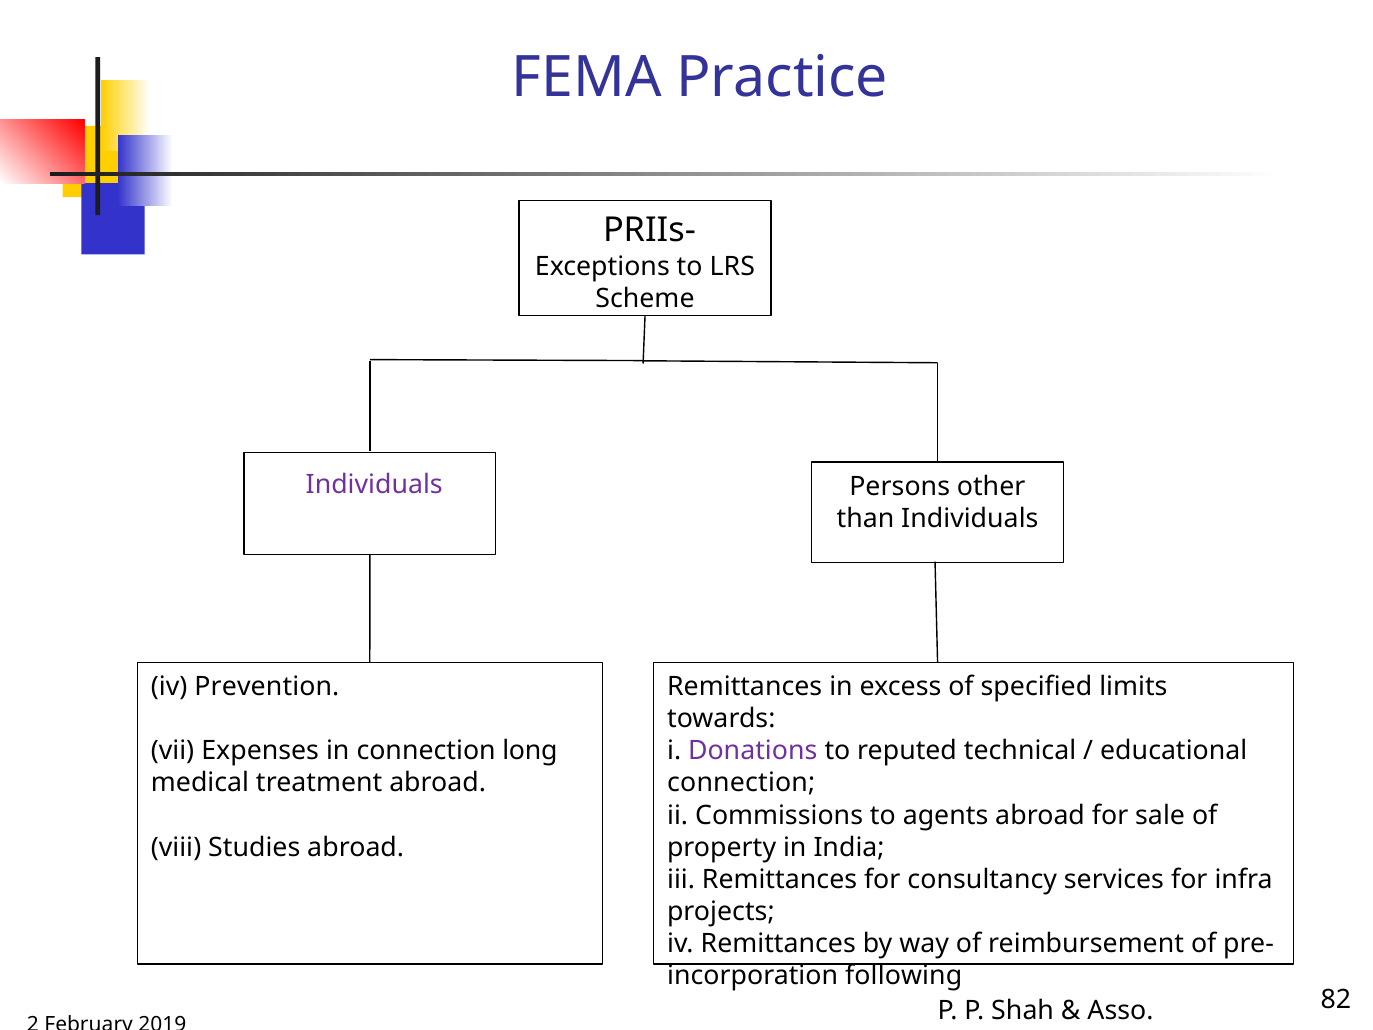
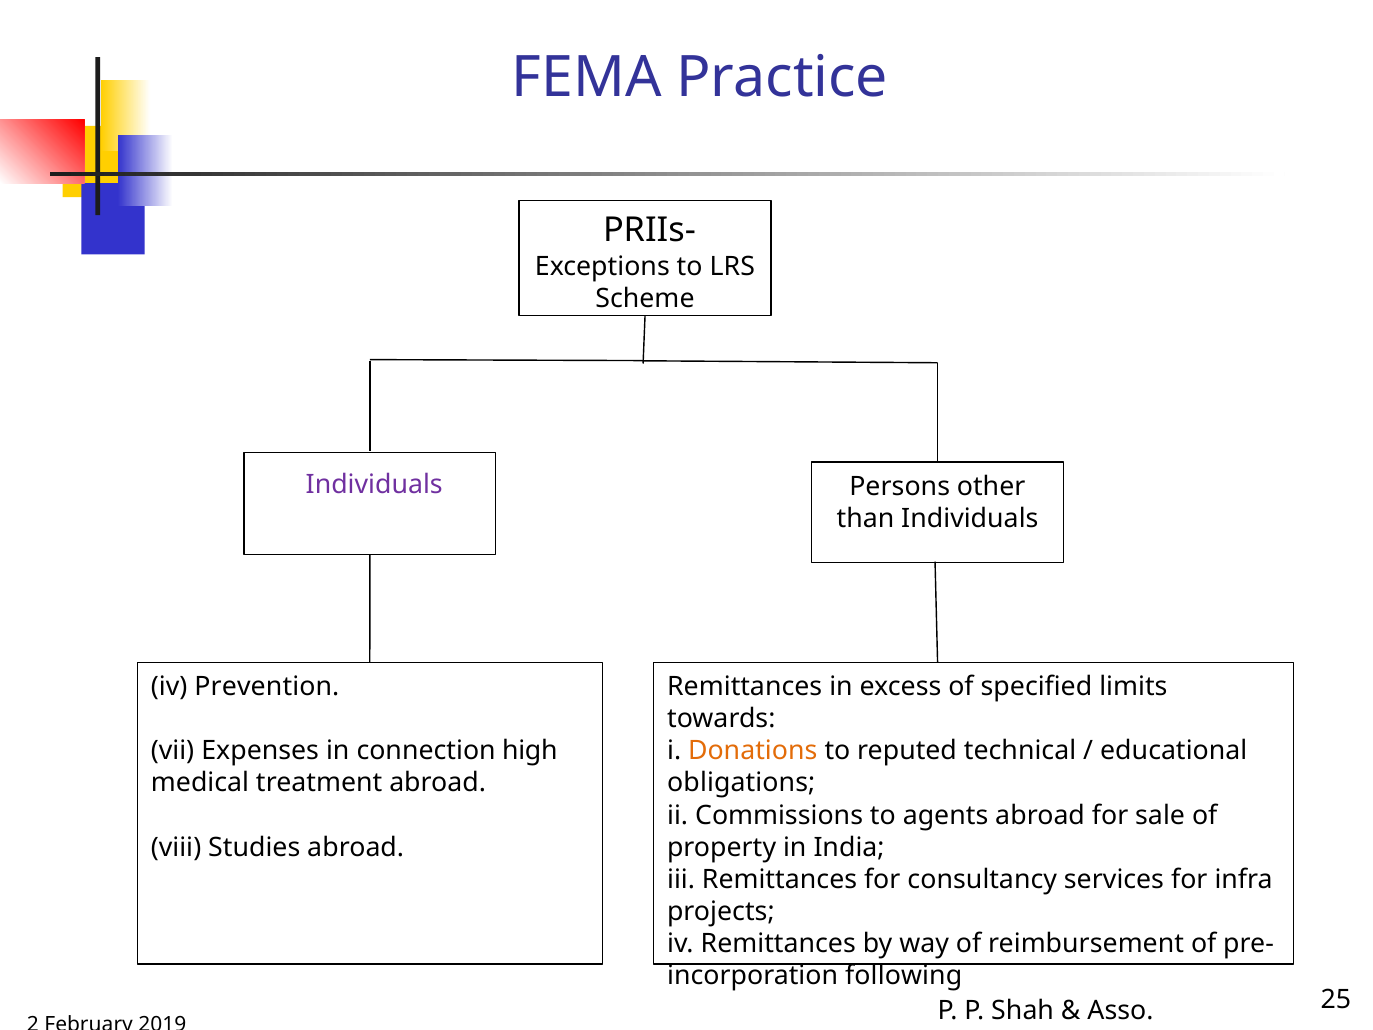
long: long -> high
Donations colour: purple -> orange
connection at (741, 783): connection -> obligations
82: 82 -> 25
